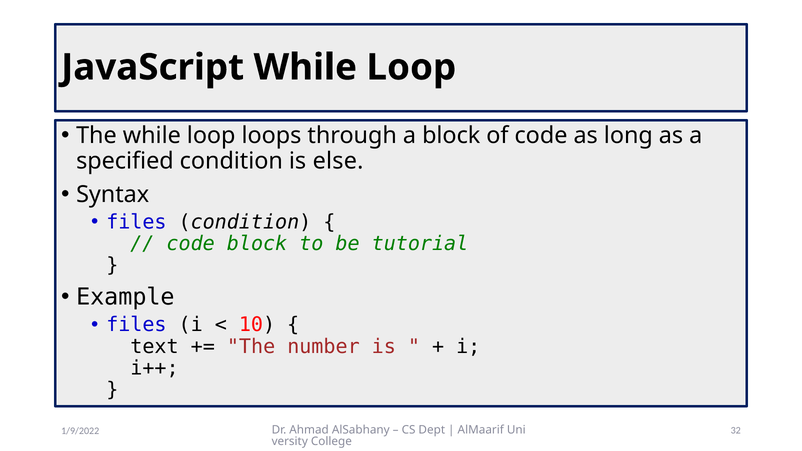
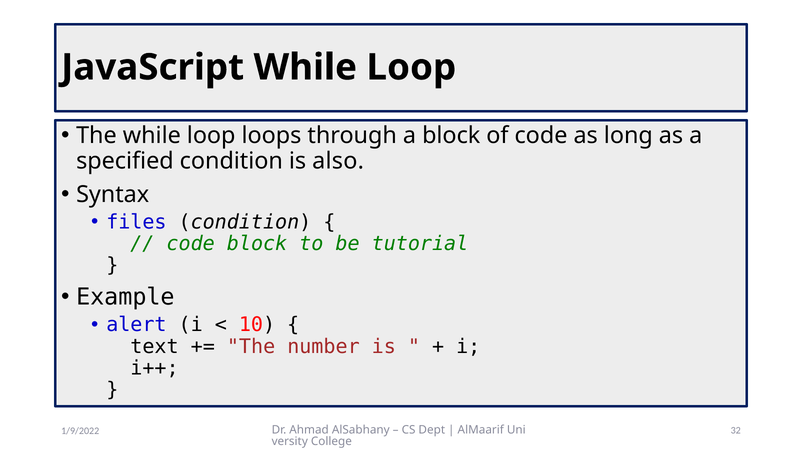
else: else -> also
files at (136, 325): files -> alert
